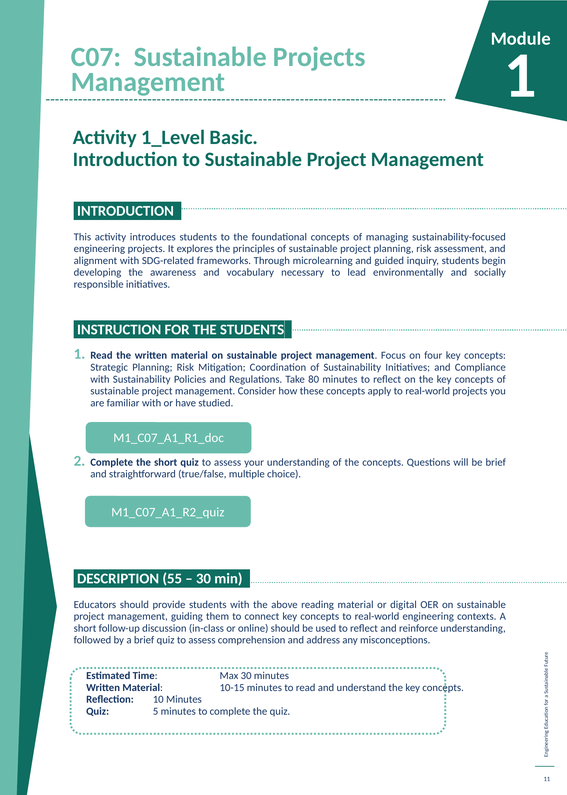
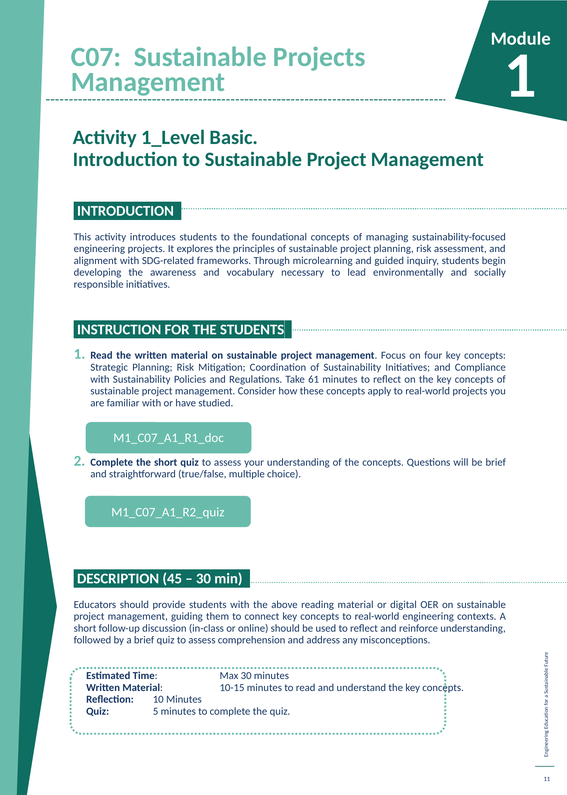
80: 80 -> 61
55: 55 -> 45
